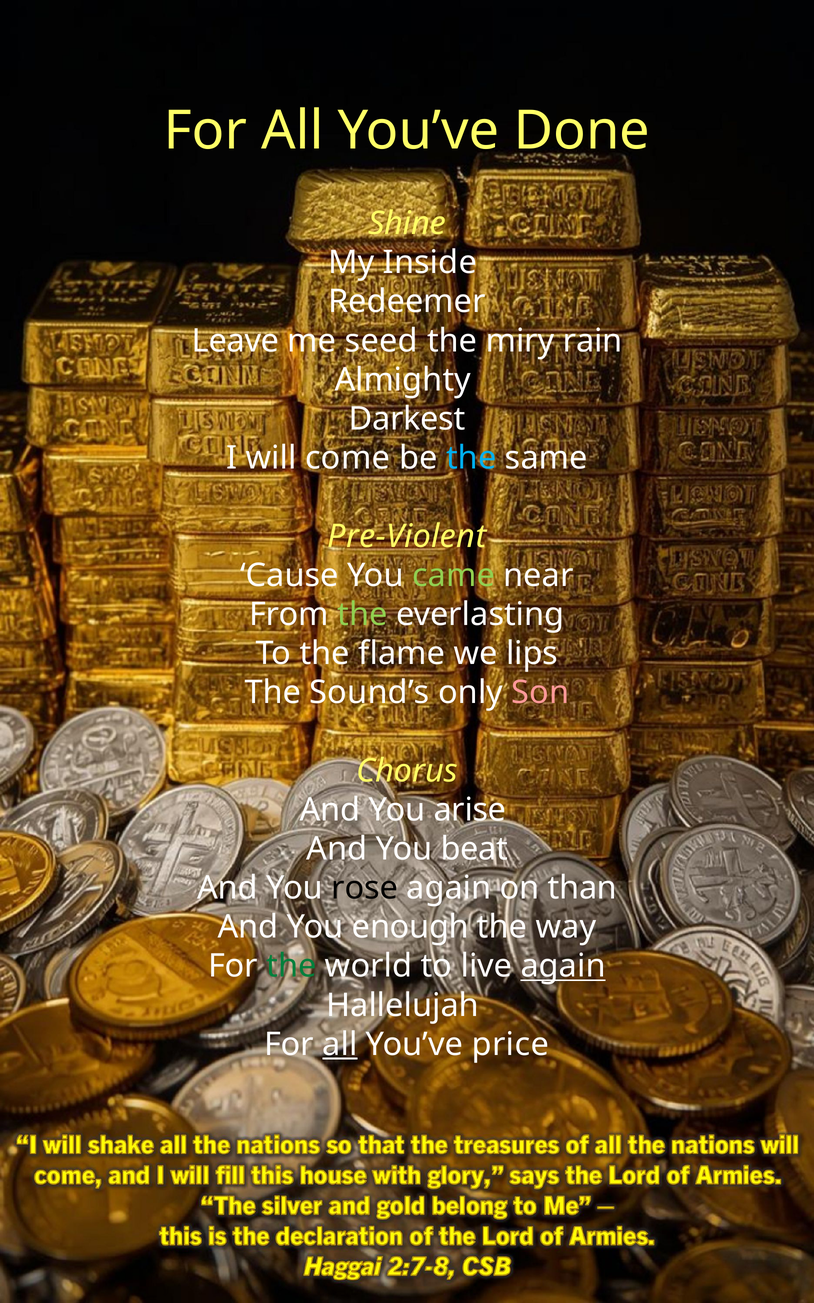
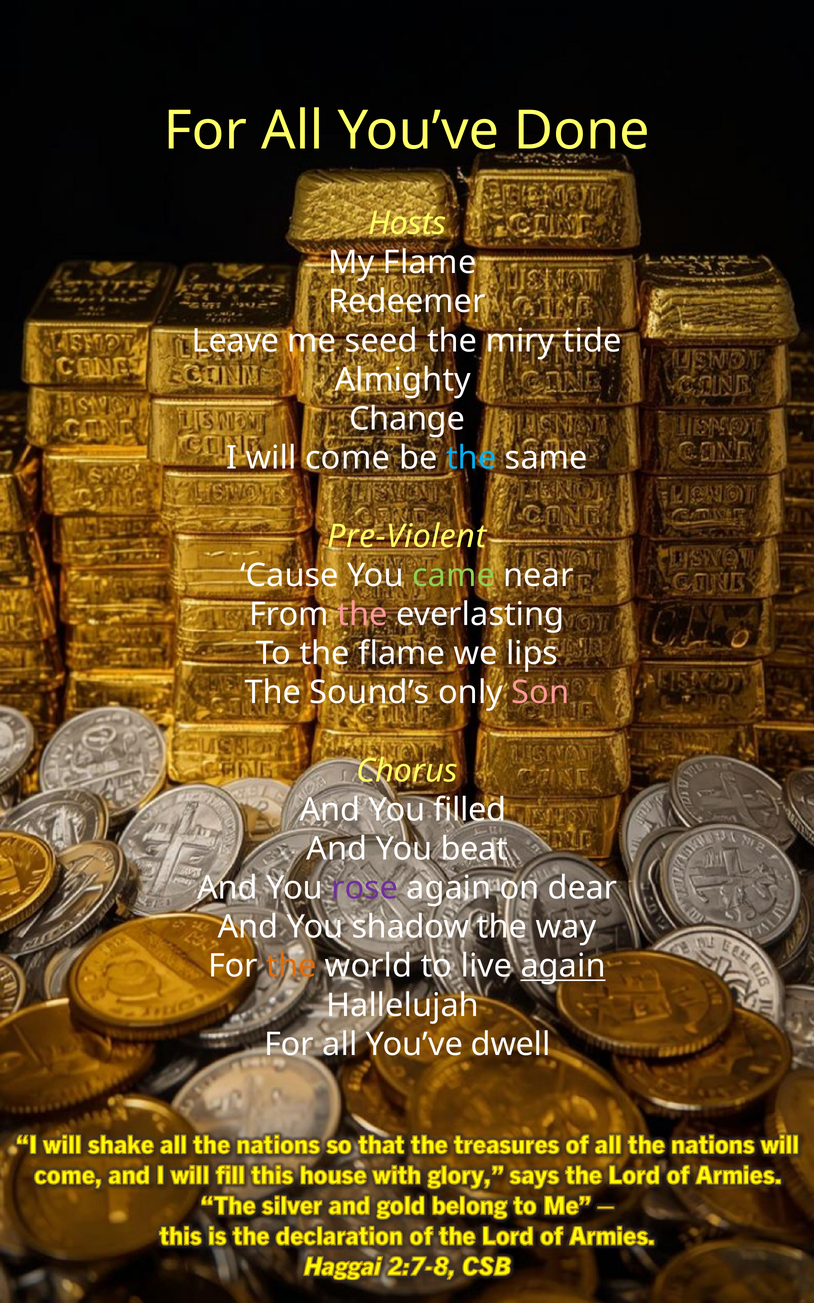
Shine: Shine -> Hosts
My Inside: Inside -> Flame
rain: rain -> tide
Darkest: Darkest -> Change
the at (362, 614) colour: light green -> pink
arise: arise -> filled
rose colour: black -> purple
than: than -> dear
enough: enough -> shadow
the at (292, 966) colour: green -> orange
all at (340, 1044) underline: present -> none
price: price -> dwell
